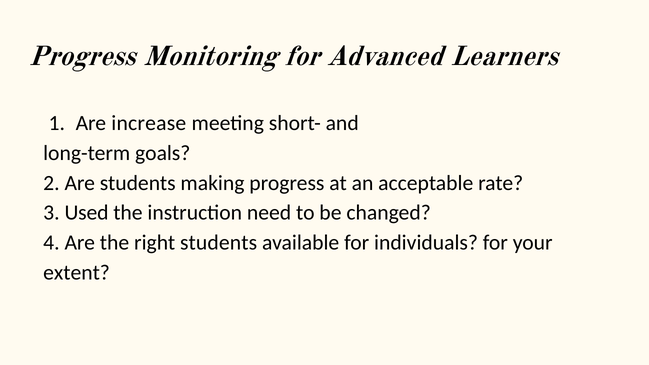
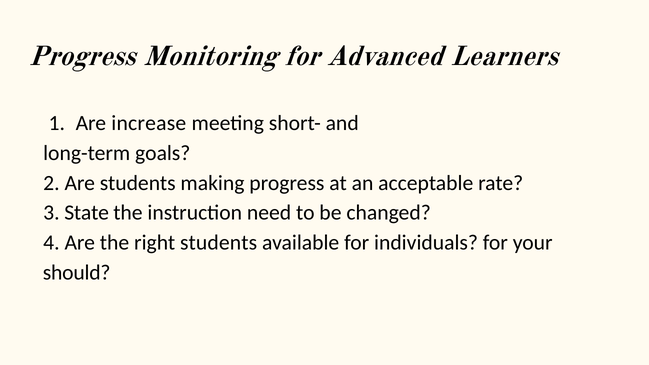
Used: Used -> State
extent: extent -> should
